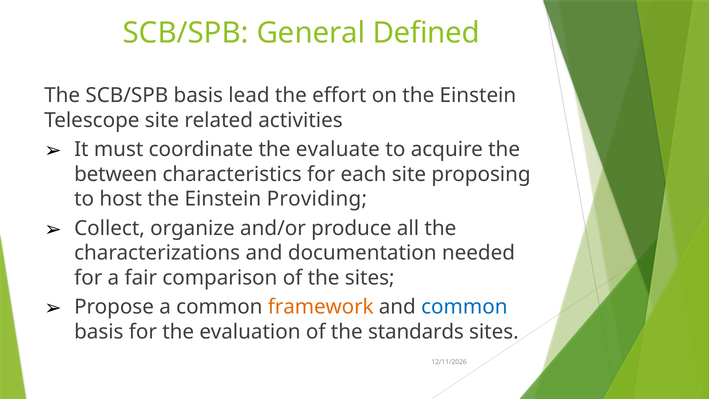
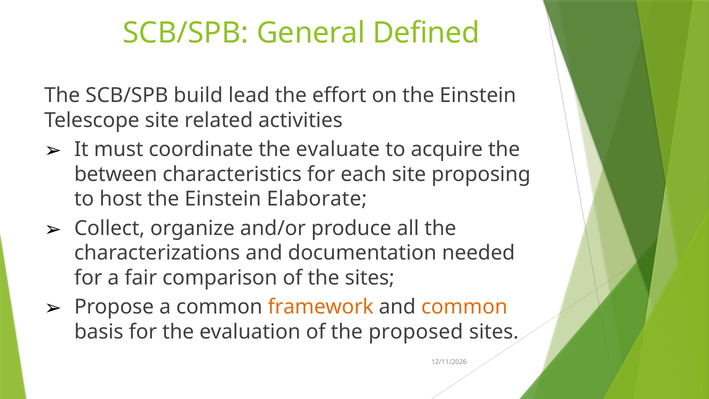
SCB/SPB basis: basis -> build
Providing: Providing -> Elaborate
common at (464, 307) colour: blue -> orange
standards: standards -> proposed
